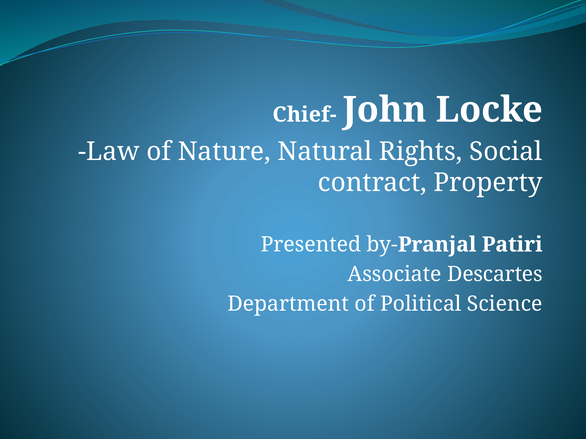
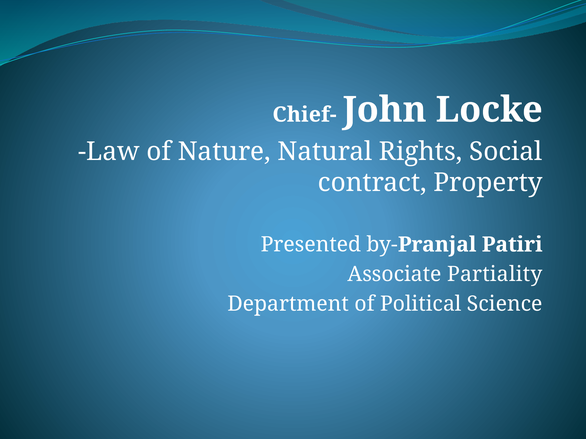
Descartes: Descartes -> Partiality
